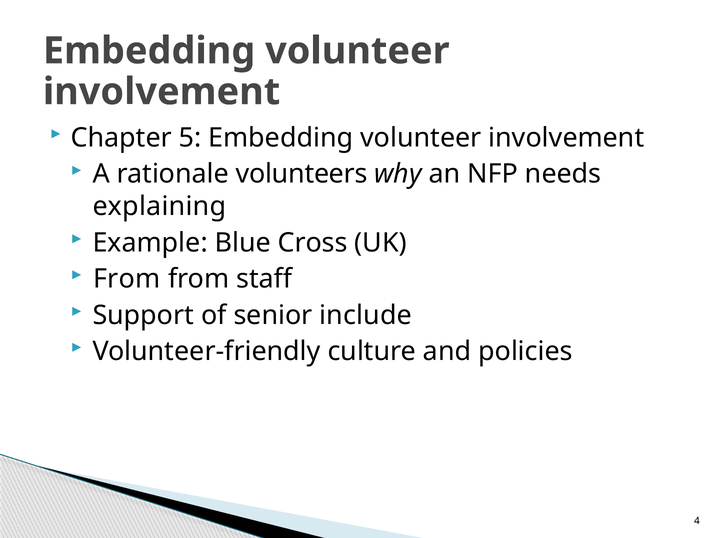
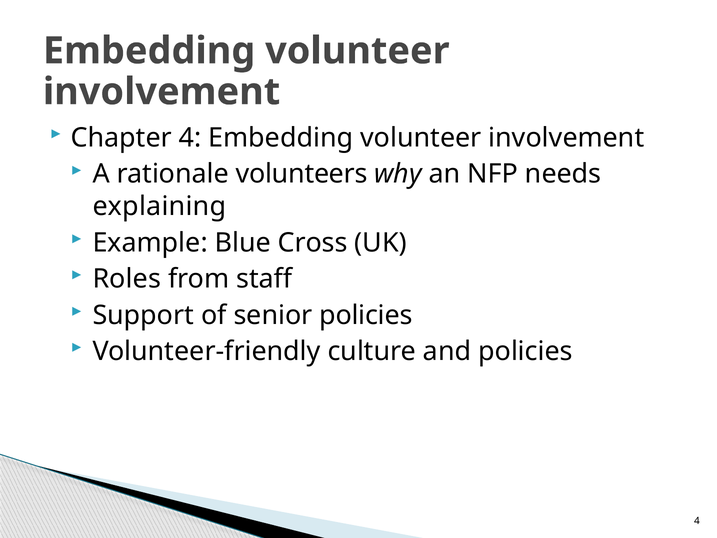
Chapter 5: 5 -> 4
From at (127, 279): From -> Roles
senior include: include -> policies
